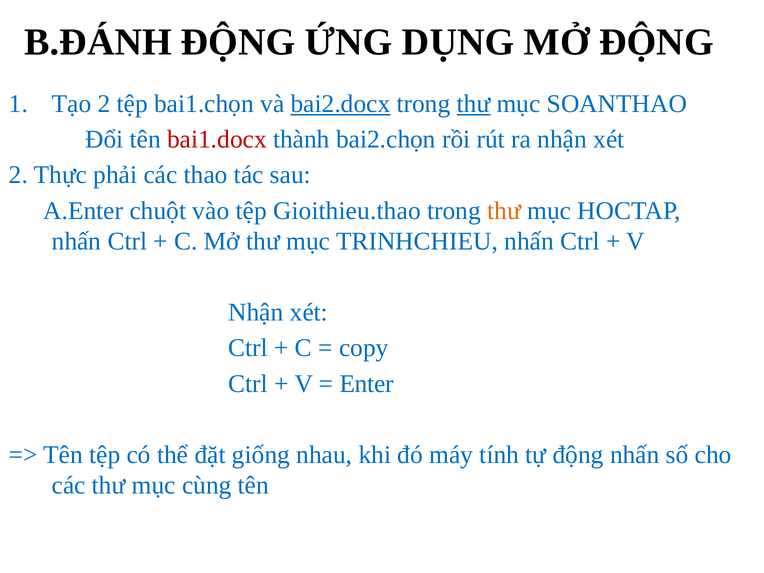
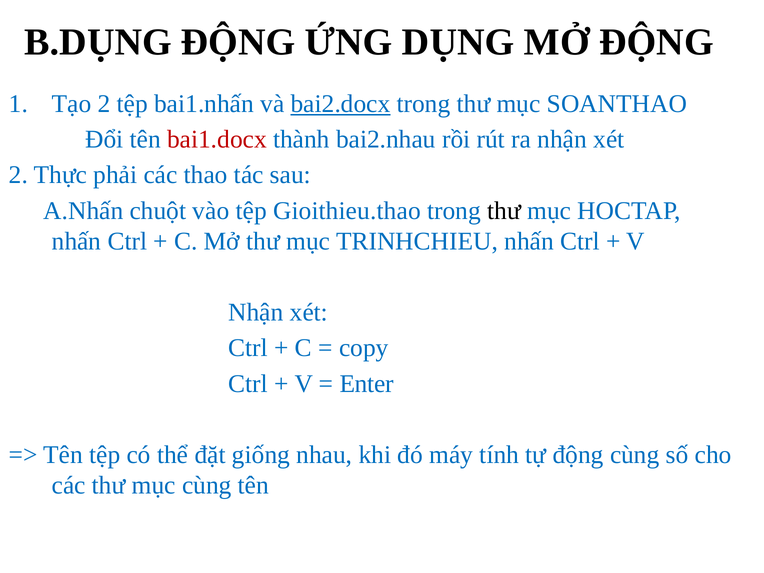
B.ĐÁNH: B.ĐÁNH -> B.DỤNG
bai1.chọn: bai1.chọn -> bai1.nhấn
thư at (474, 104) underline: present -> none
bai2.chọn: bai2.chọn -> bai2.nhau
A.Enter: A.Enter -> A.Nhấn
thư at (504, 211) colour: orange -> black
động nhấn: nhấn -> cùng
